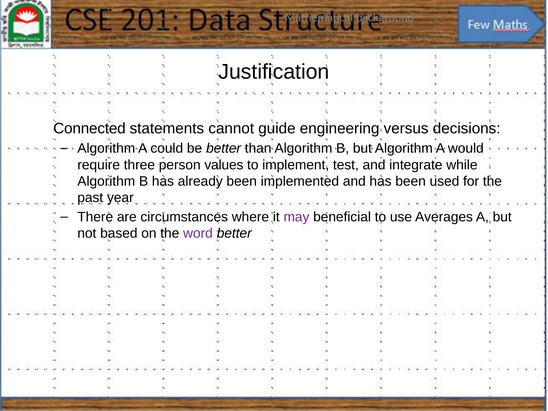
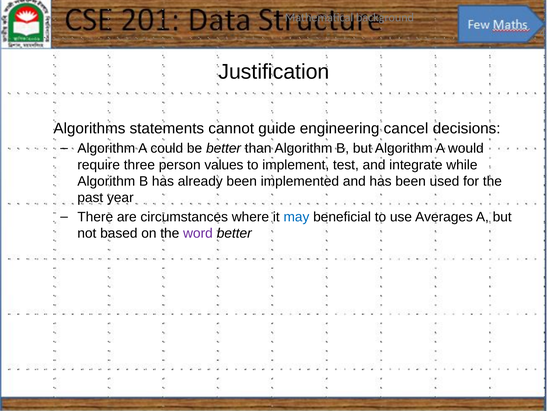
Connected: Connected -> Algorithms
versus: versus -> cancel
may colour: purple -> blue
